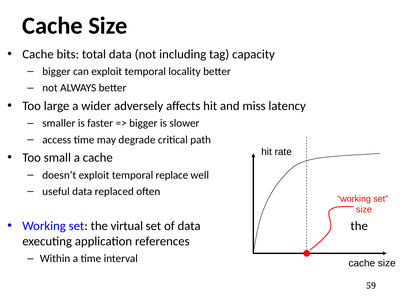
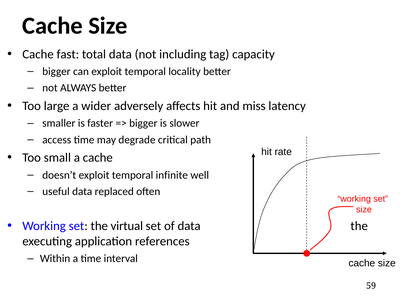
bits: bits -> fast
replace: replace -> infinite
